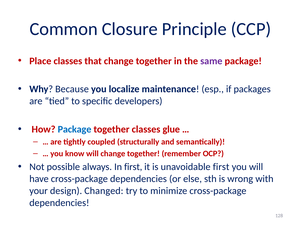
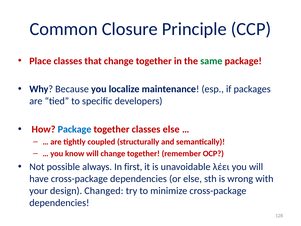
same colour: purple -> green
classes glue: glue -> else
unavoidable first: first -> λέει
